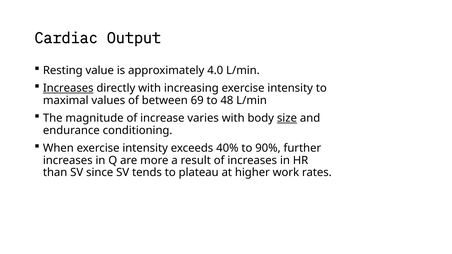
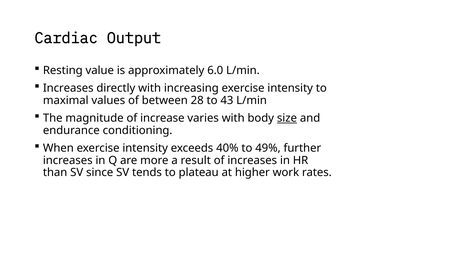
4.0: 4.0 -> 6.0
Increases at (68, 88) underline: present -> none
69: 69 -> 28
48: 48 -> 43
90%: 90% -> 49%
